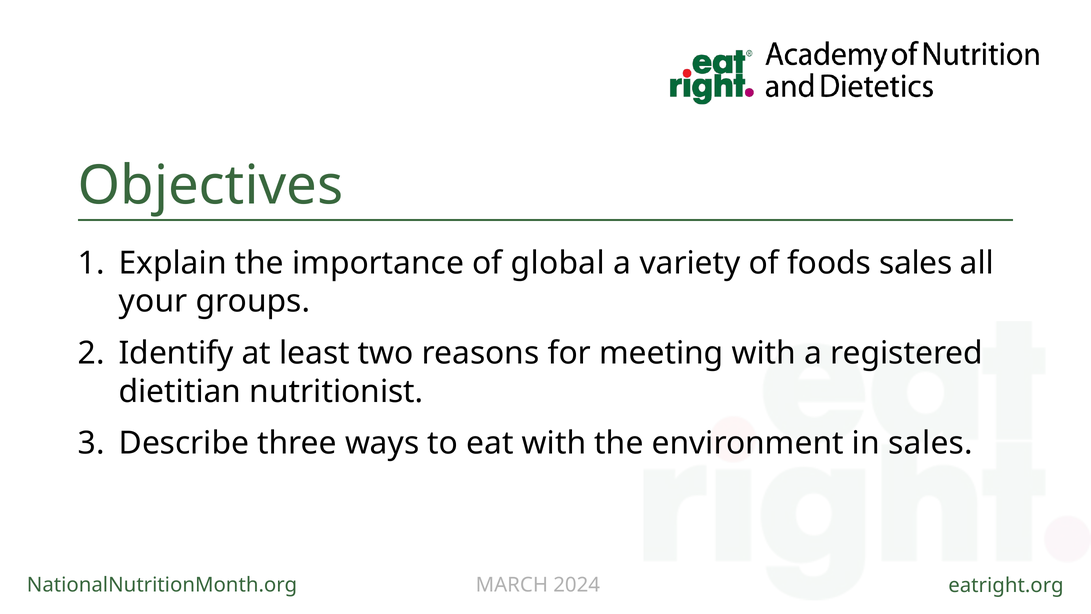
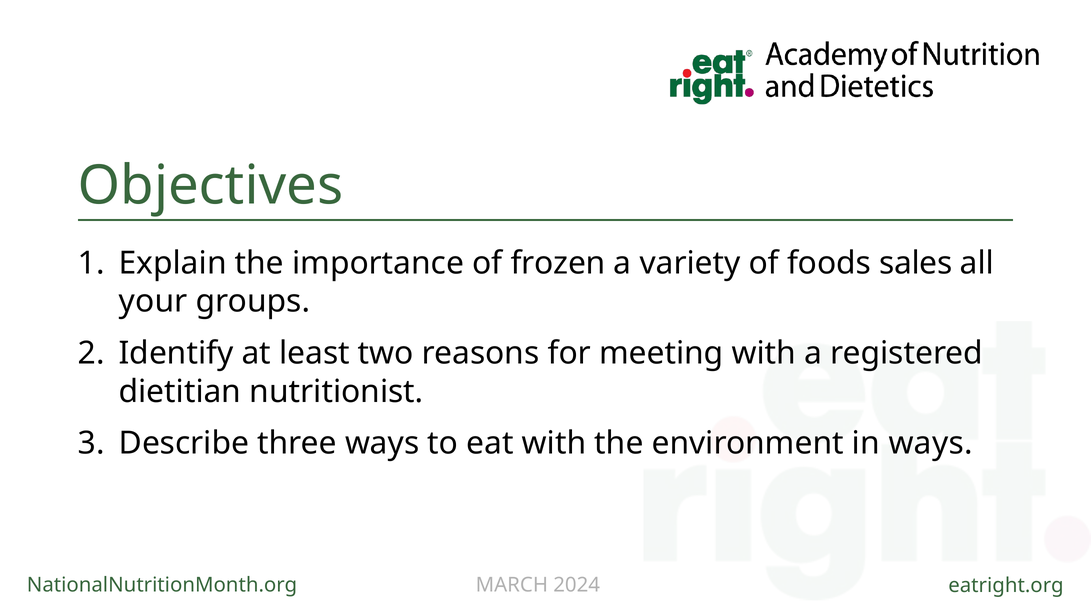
global: global -> frozen
in sales: sales -> ways
